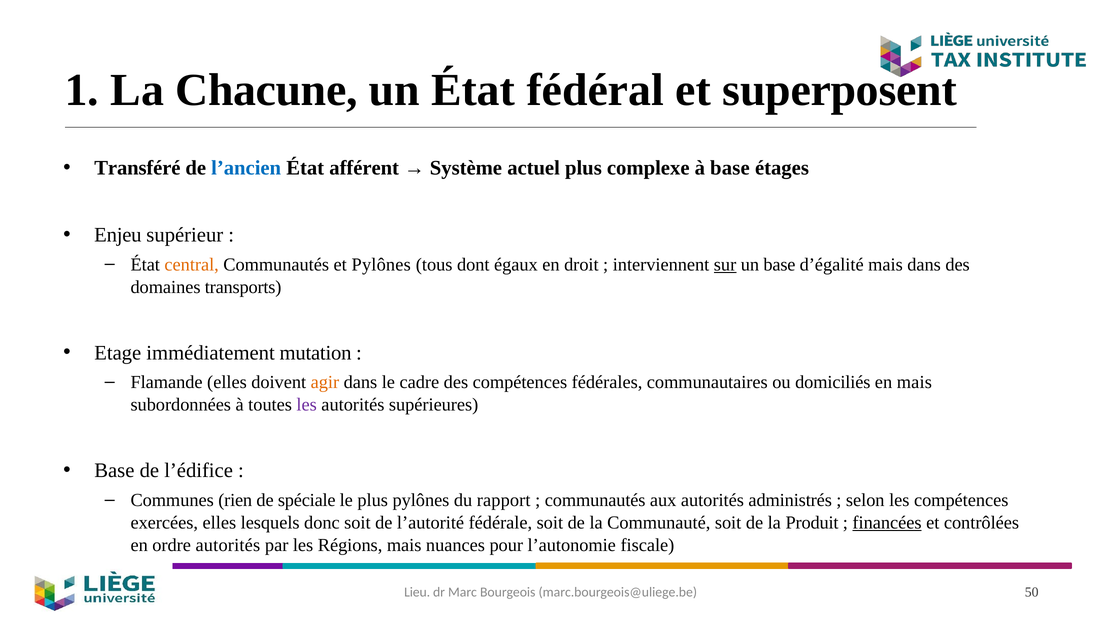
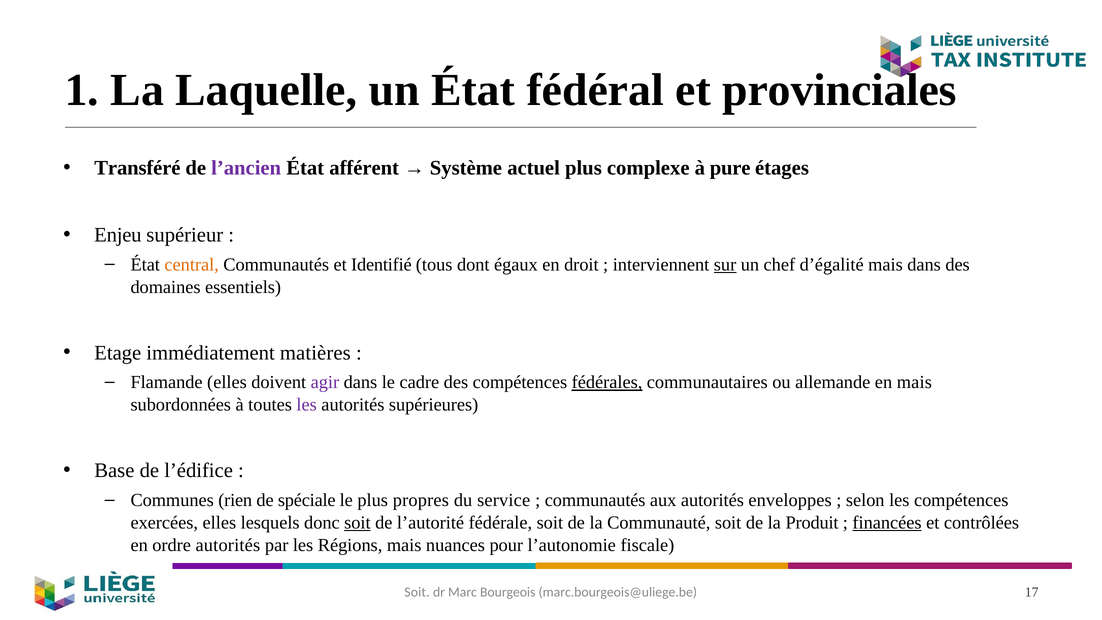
Chacune: Chacune -> Laquelle
superposent: superposent -> provinciales
l’ancien colour: blue -> purple
à base: base -> pure
et Pylônes: Pylônes -> Identifié
un base: base -> chef
transports: transports -> essentiels
mutation: mutation -> matières
agir colour: orange -> purple
fédérales underline: none -> present
domiciliés: domiciliés -> allemande
plus pylônes: pylônes -> propres
rapport: rapport -> service
administrés: administrés -> enveloppes
soit at (357, 523) underline: none -> present
Lieu at (417, 592): Lieu -> Soit
50: 50 -> 17
